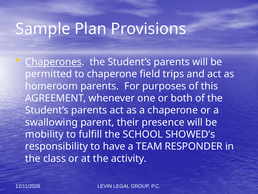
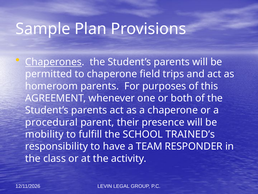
swallowing: swallowing -> procedural
SHOWED’s: SHOWED’s -> TRAINED’s
